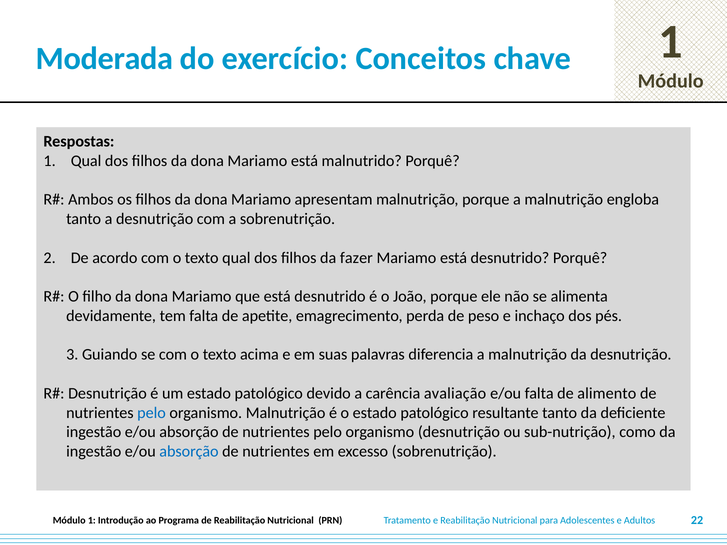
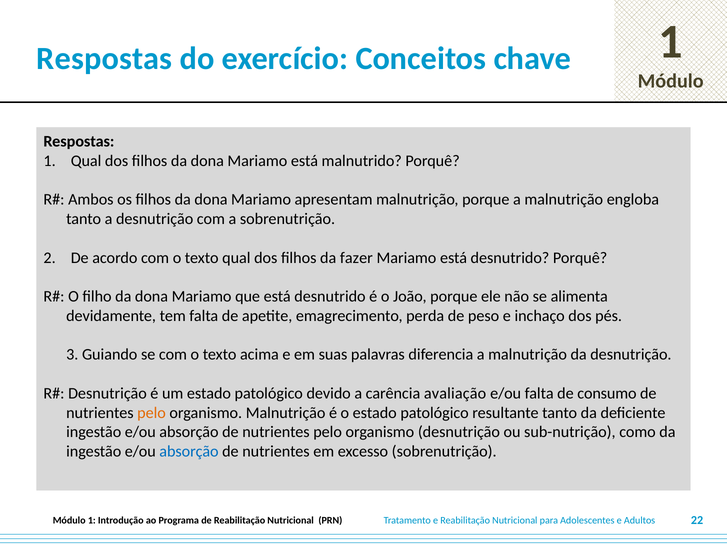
Moderada at (105, 59): Moderada -> Respostas
alimento: alimento -> consumo
pelo at (152, 413) colour: blue -> orange
